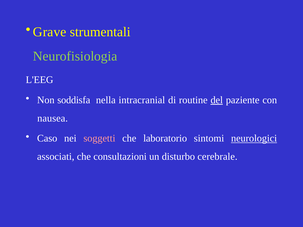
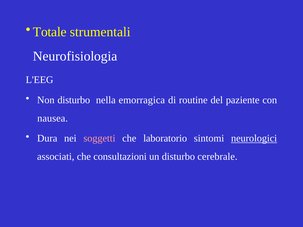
Grave: Grave -> Totale
Neurofisiologia colour: light green -> white
Non soddisfa: soddisfa -> disturbo
intracranial: intracranial -> emorragica
del underline: present -> none
Caso: Caso -> Dura
